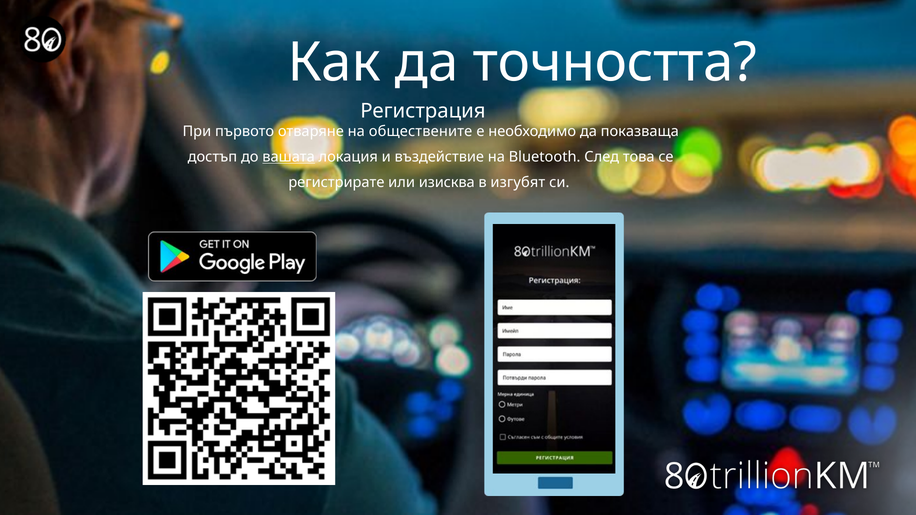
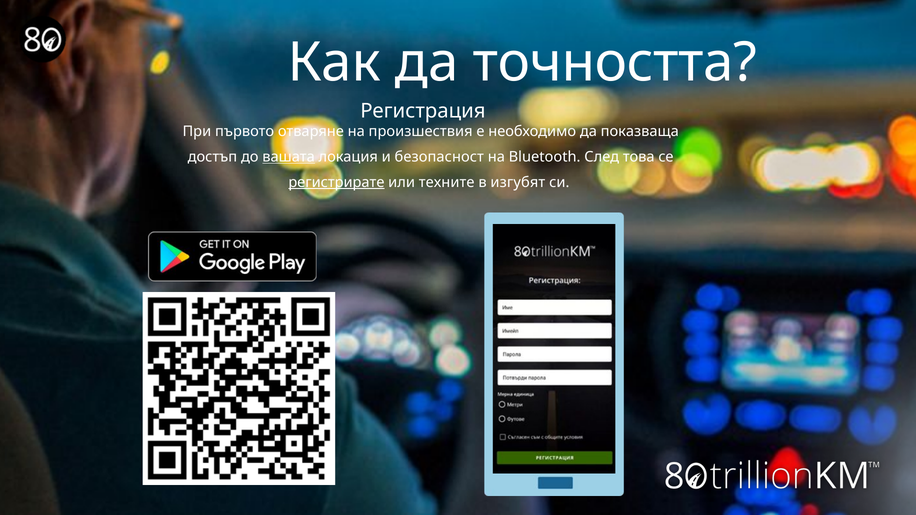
обществените: обществените -> произшествия
въздействие: въздействие -> безопасност
регистрирате underline: none -> present
изисква: изисква -> техните
